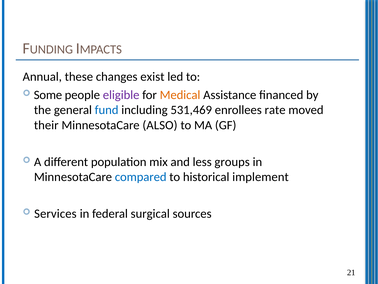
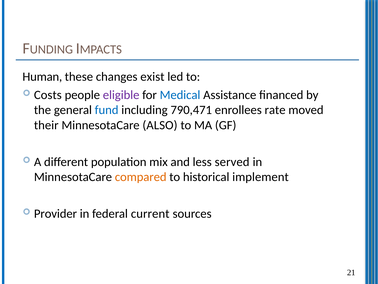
Annual: Annual -> Human
Some: Some -> Costs
Medical colour: orange -> blue
531,469: 531,469 -> 790,471
groups: groups -> served
compared colour: blue -> orange
Services: Services -> Provider
surgical: surgical -> current
